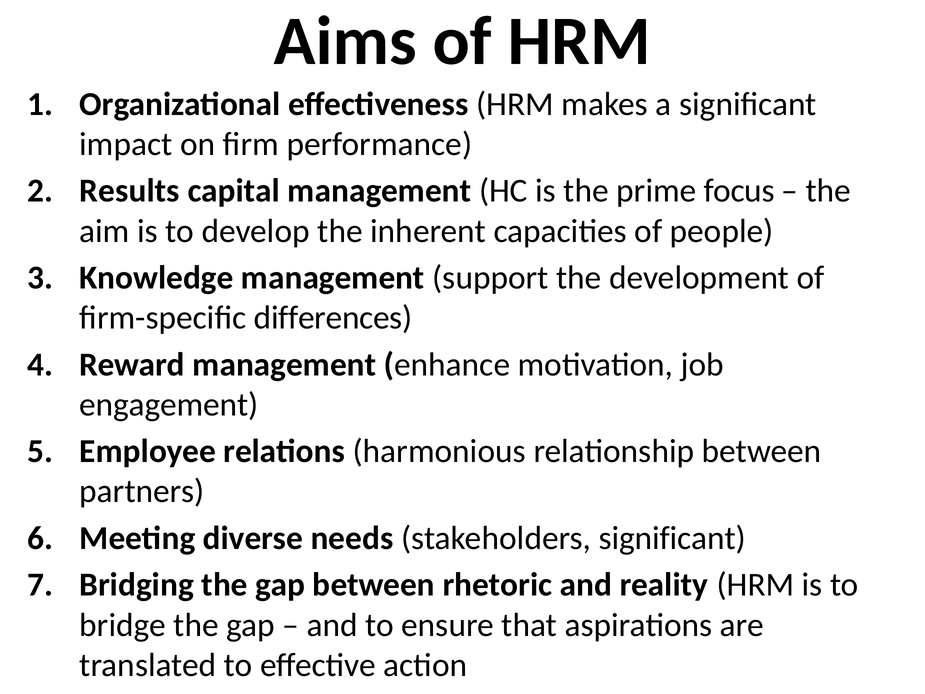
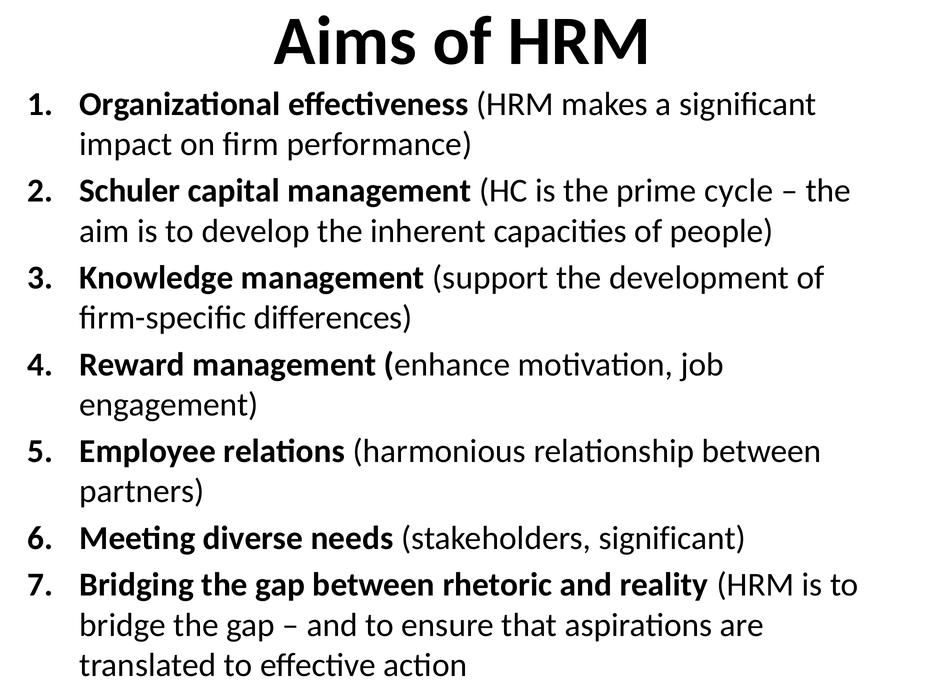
Results: Results -> Schuler
focus: focus -> cycle
